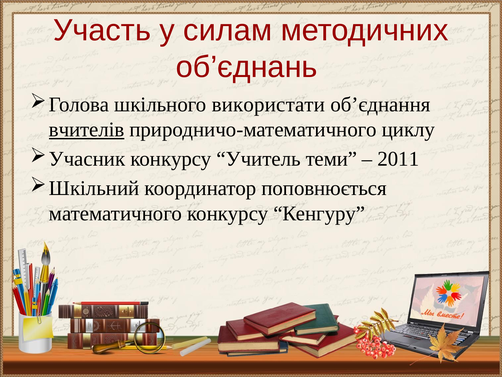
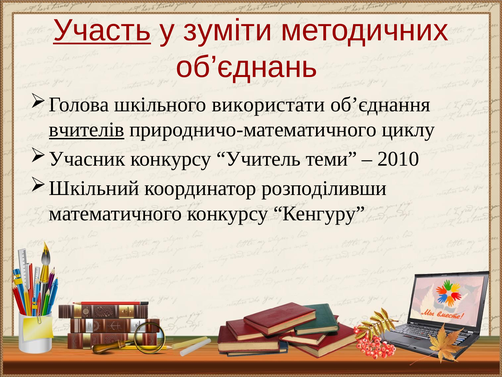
Участь underline: none -> present
силам: силам -> зуміти
2011: 2011 -> 2010
поповнюється: поповнюється -> розподіливши
